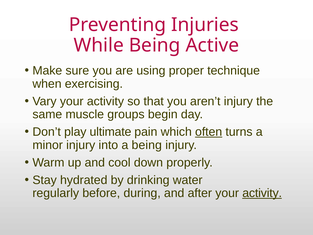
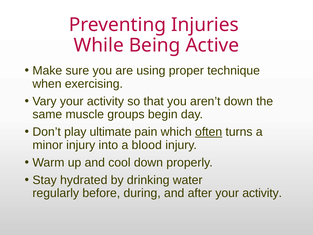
aren’t injury: injury -> down
a being: being -> blood
activity at (262, 193) underline: present -> none
